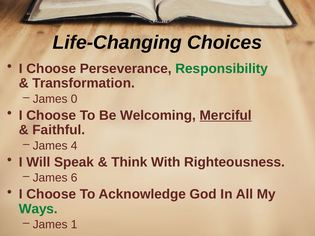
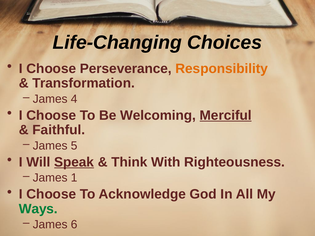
Responsibility colour: green -> orange
0: 0 -> 4
4: 4 -> 5
Speak underline: none -> present
6: 6 -> 1
1: 1 -> 6
